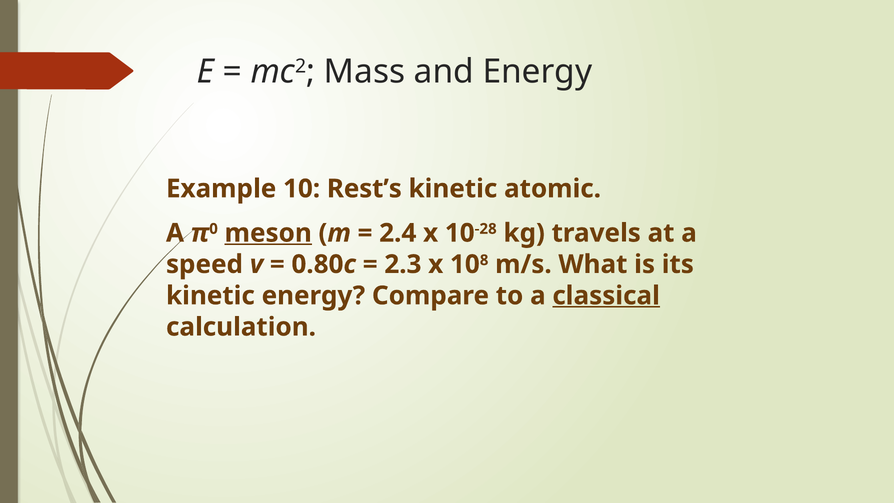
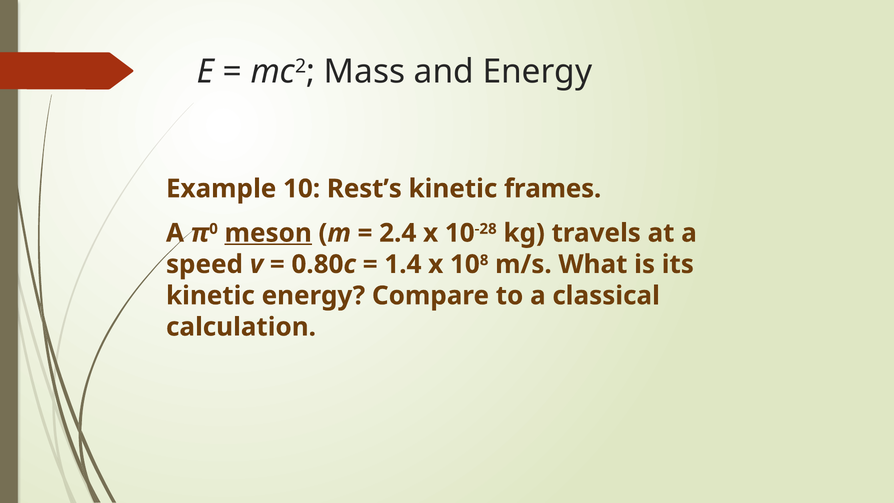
atomic: atomic -> frames
2.3: 2.3 -> 1.4
classical underline: present -> none
